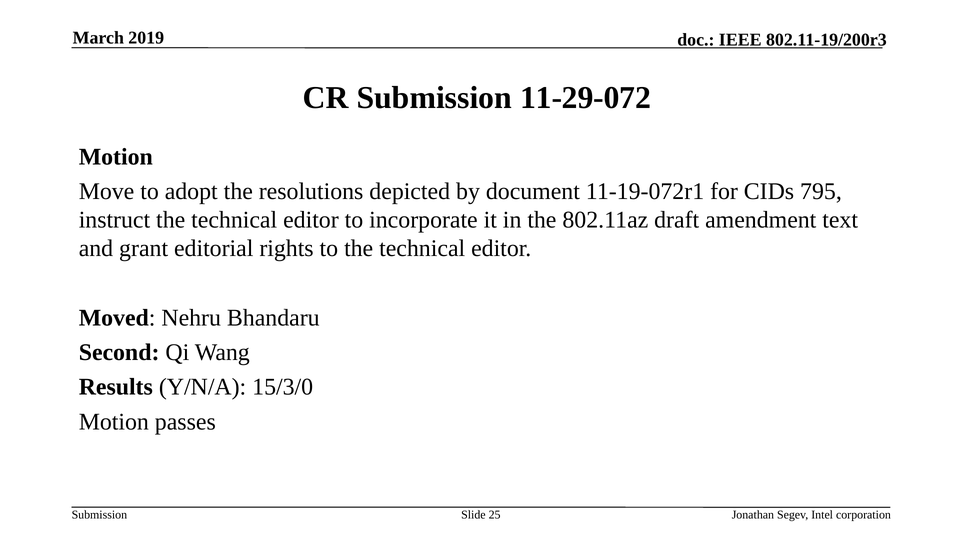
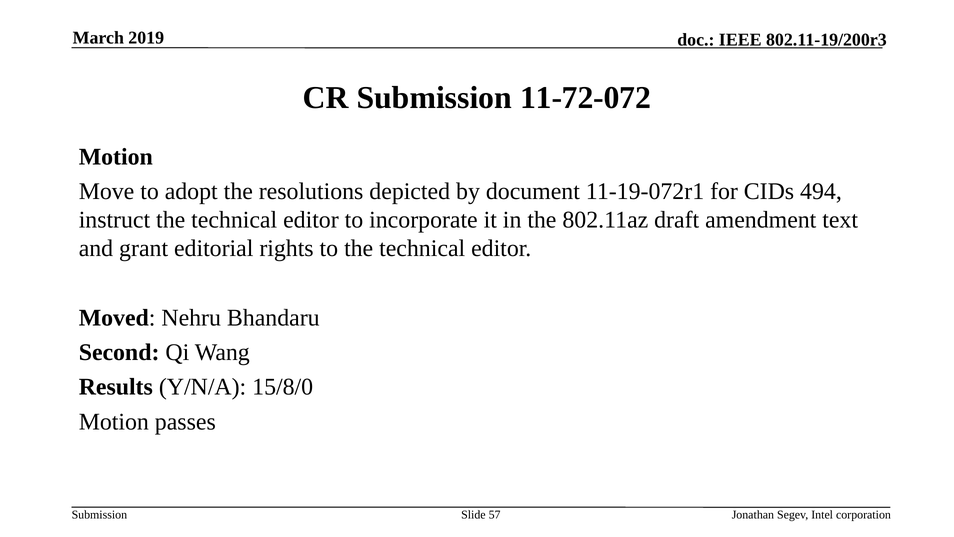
11-29-072: 11-29-072 -> 11-72-072
795: 795 -> 494
15/3/0: 15/3/0 -> 15/8/0
25: 25 -> 57
